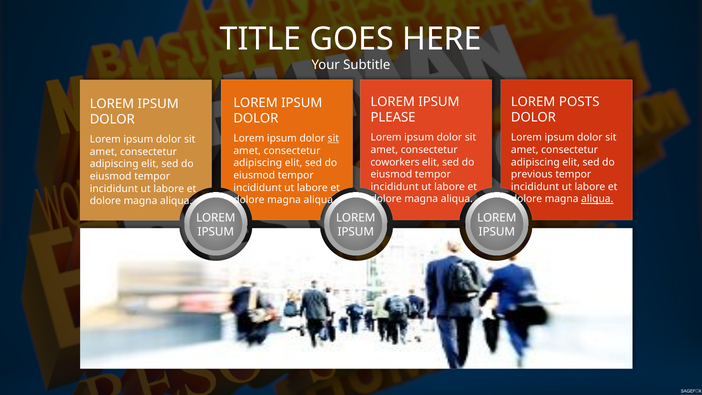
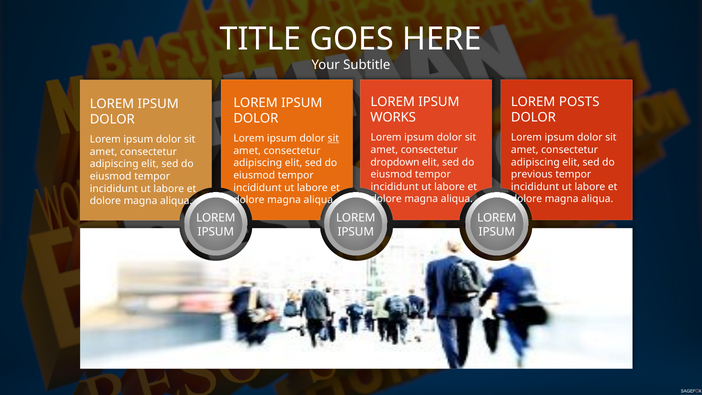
PLEASE: PLEASE -> WORKS
coworkers: coworkers -> dropdown
aliqua at (597, 199) underline: present -> none
